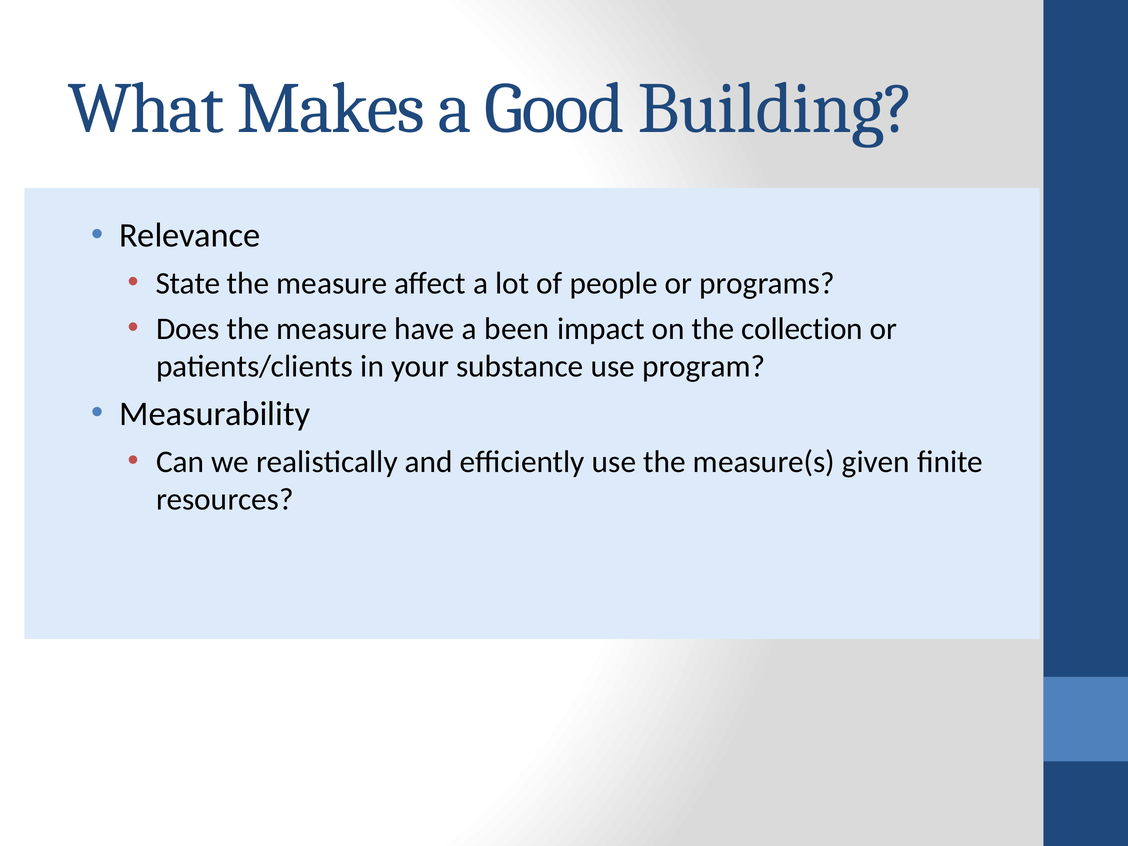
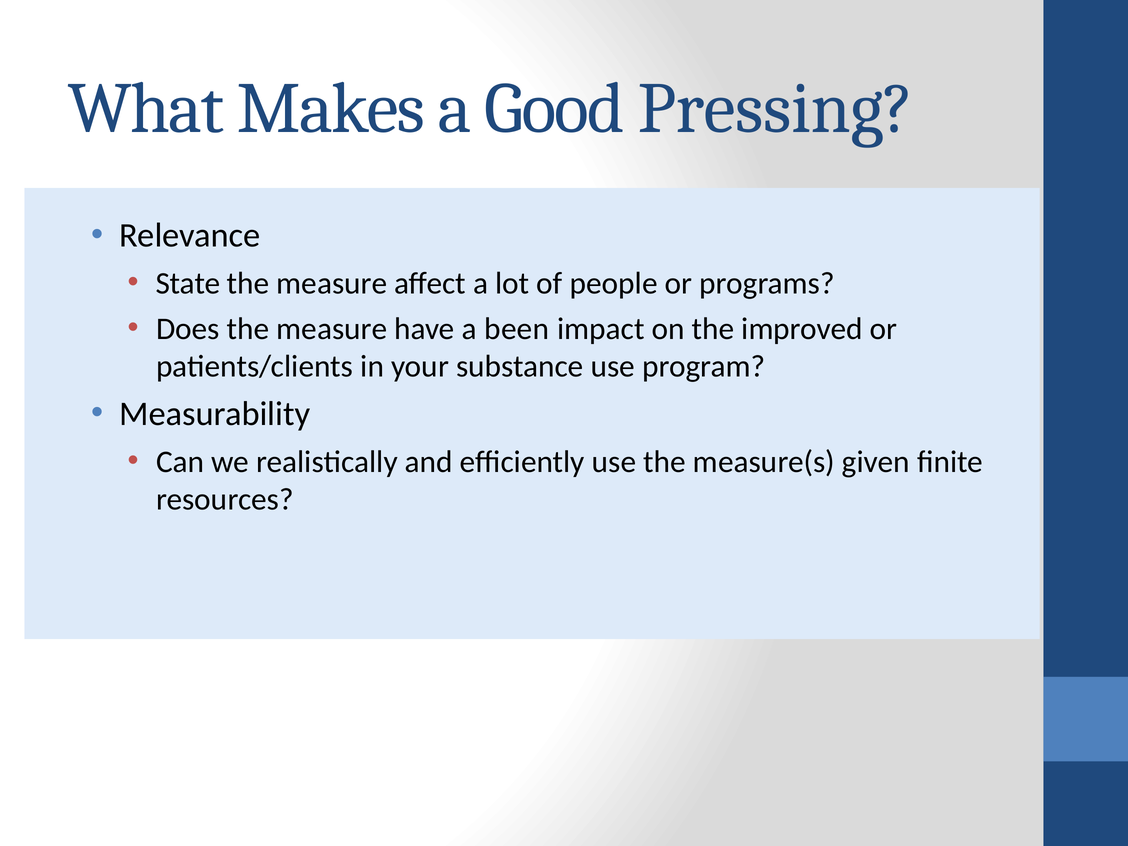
Building: Building -> Pressing
collection: collection -> improved
